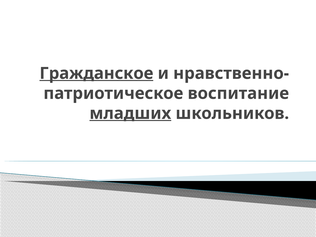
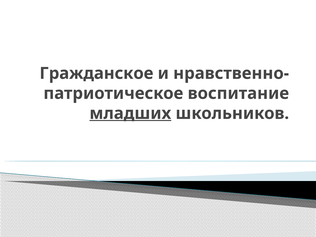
Гражданское underline: present -> none
